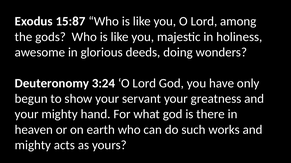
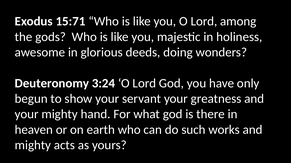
15:87: 15:87 -> 15:71
